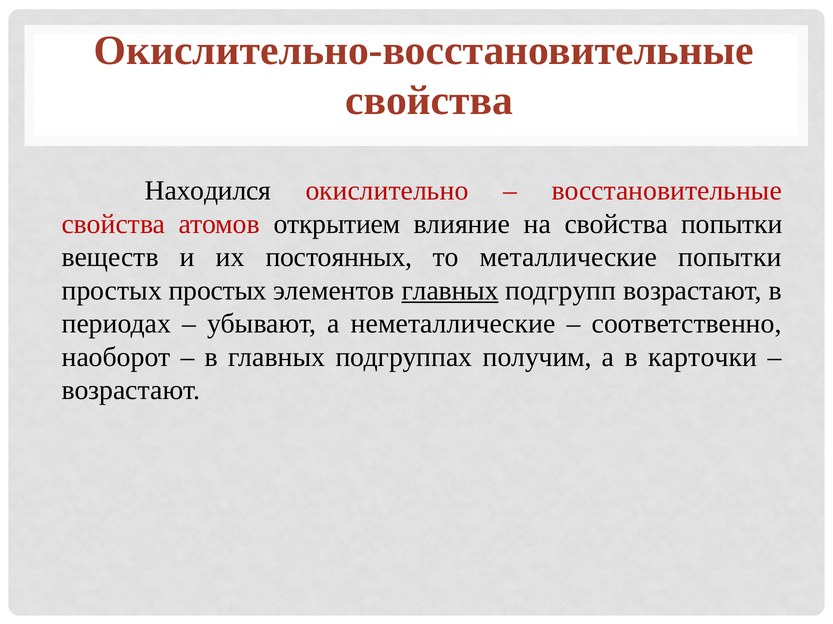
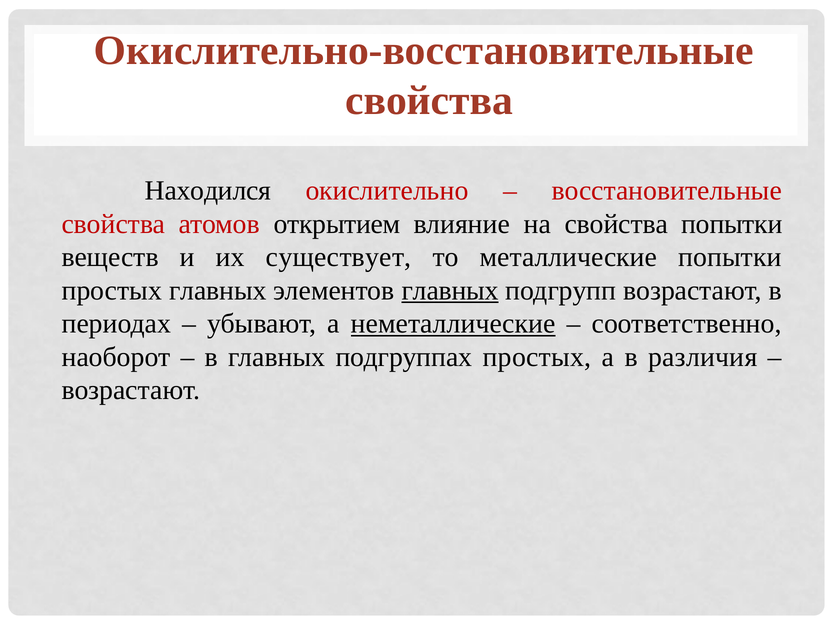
постоянных: постоянных -> существует
простых простых: простых -> главных
неметаллические underline: none -> present
подгруппах получим: получим -> простых
карточки: карточки -> различия
